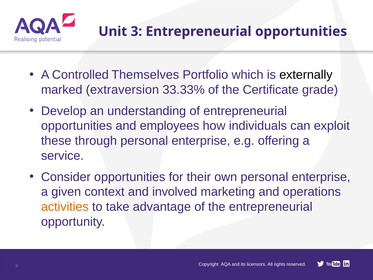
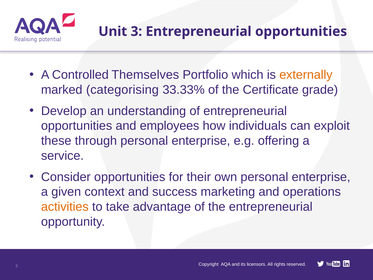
externally colour: black -> orange
extraversion: extraversion -> categorising
involved: involved -> success
